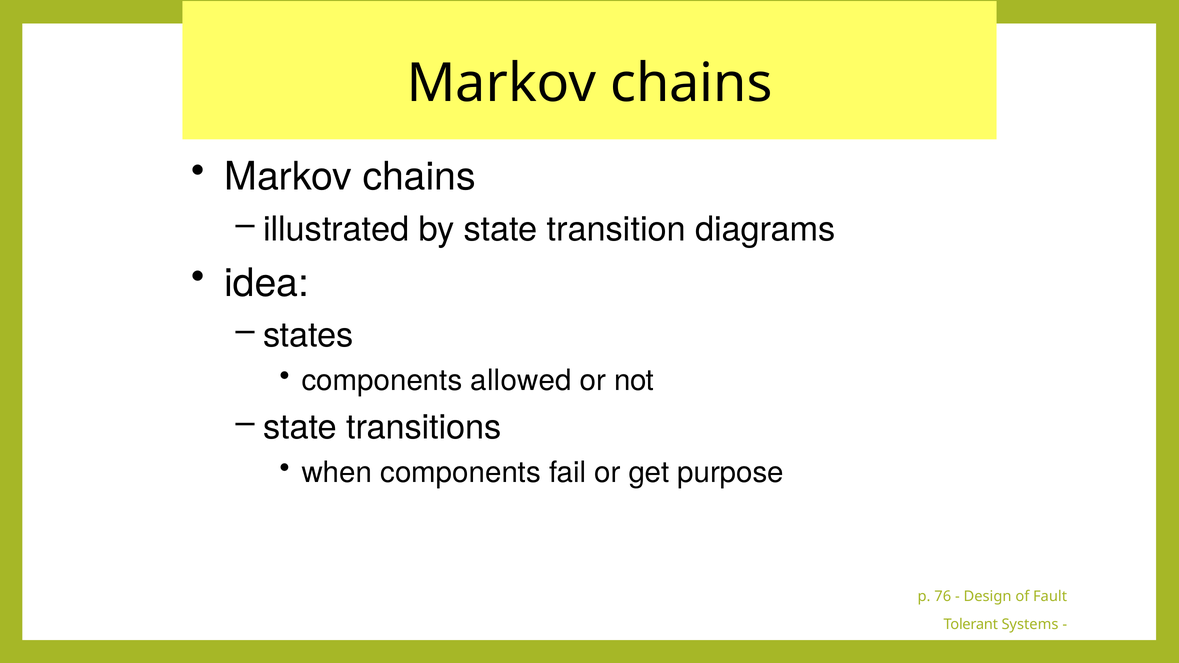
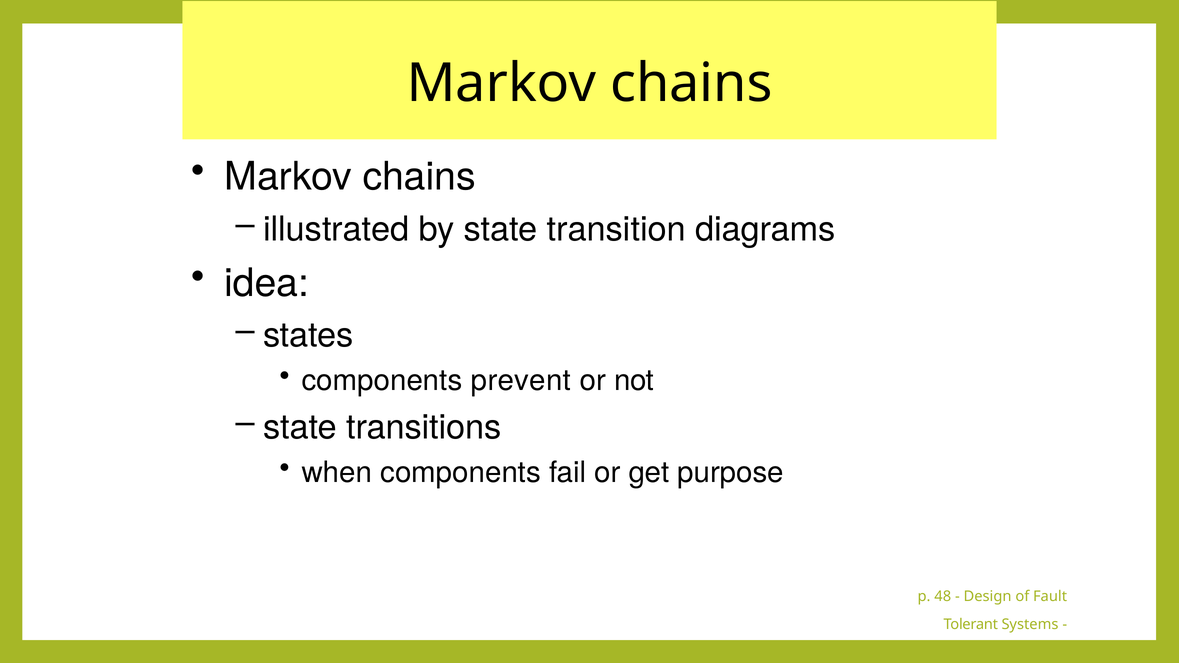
allowed: allowed -> prevent
76: 76 -> 48
